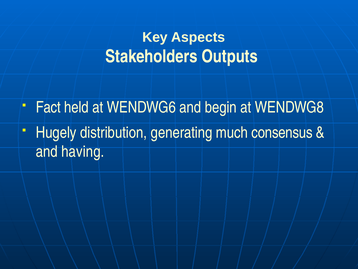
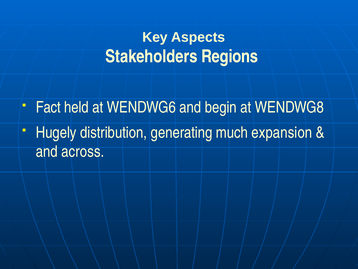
Outputs: Outputs -> Regions
consensus: consensus -> expansion
having: having -> across
